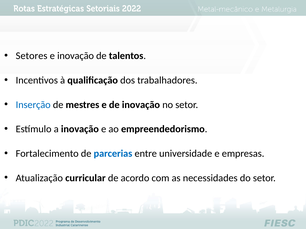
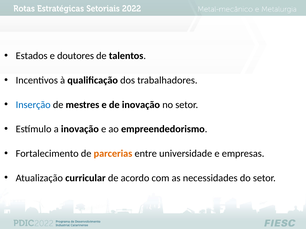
Setores: Setores -> Estados
e inovação: inovação -> doutores
parcerias colour: blue -> orange
